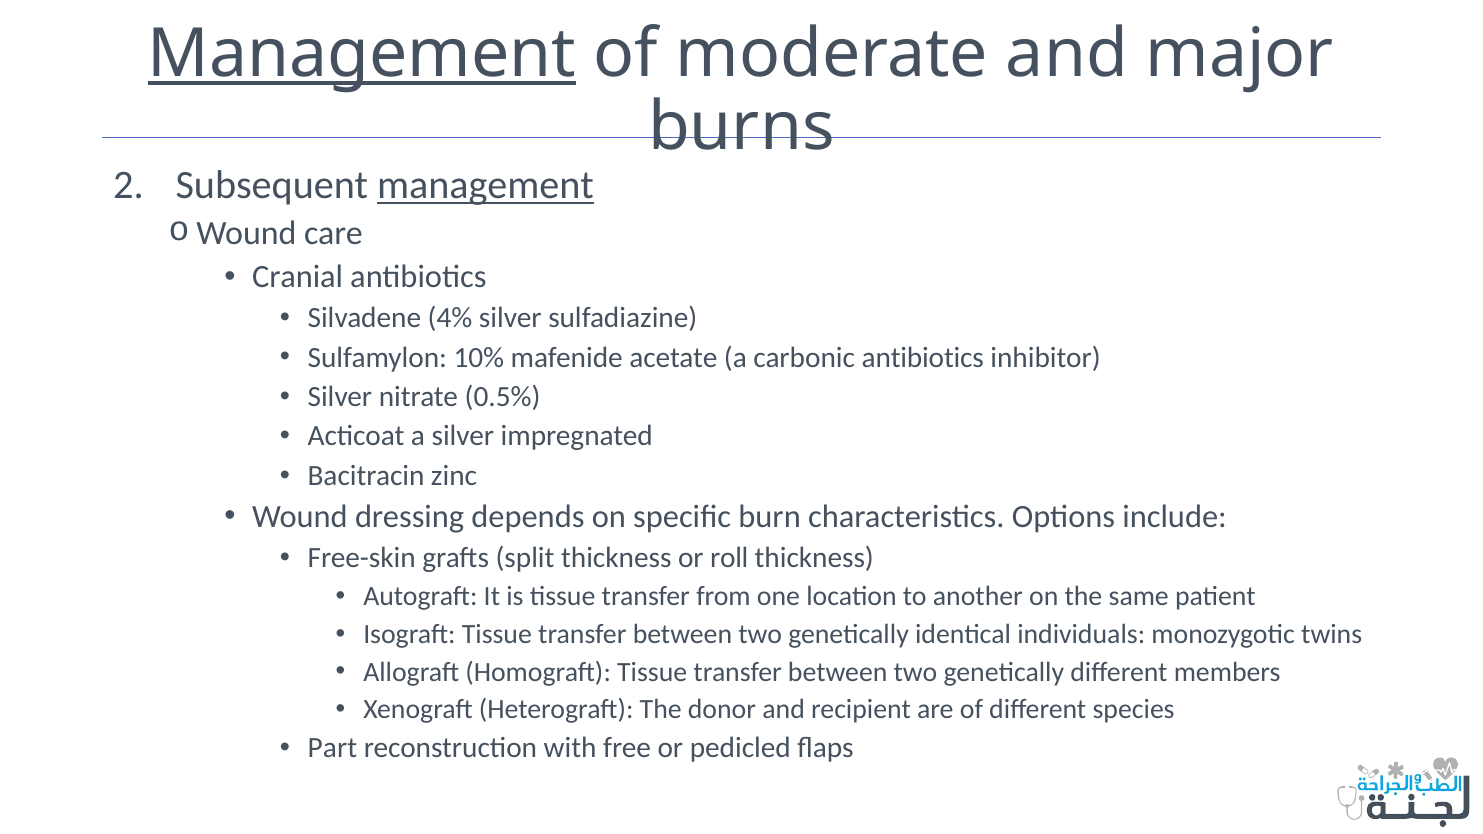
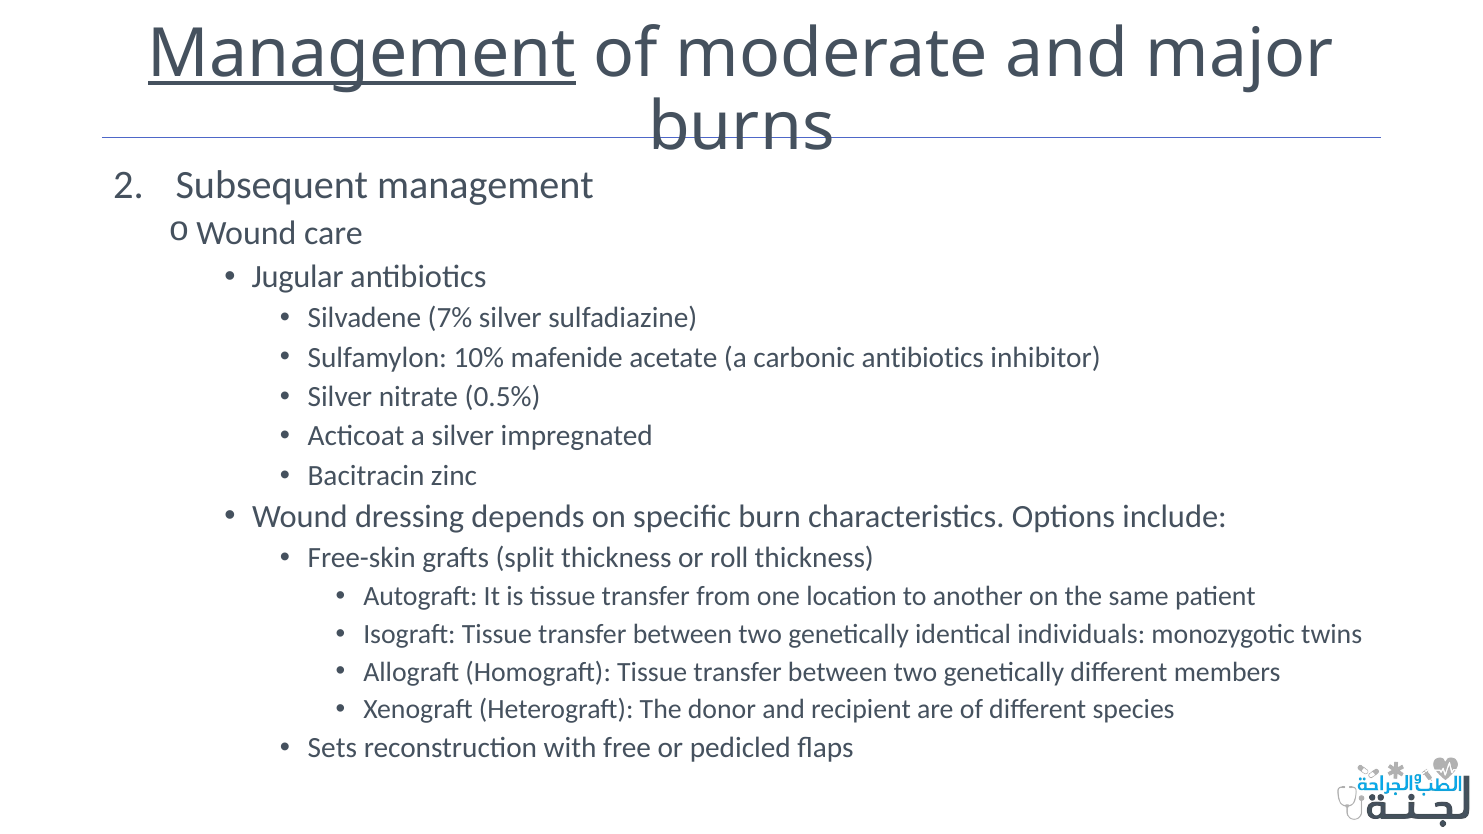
management at (485, 186) underline: present -> none
Cranial: Cranial -> Jugular
4%: 4% -> 7%
Part: Part -> Sets
